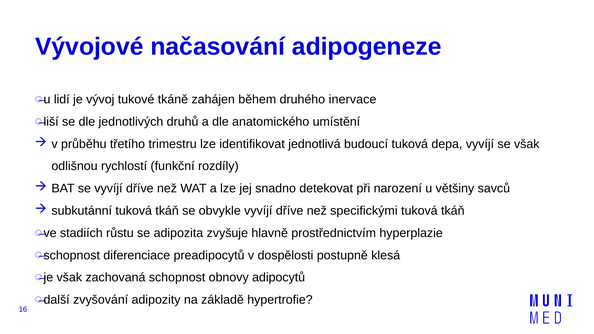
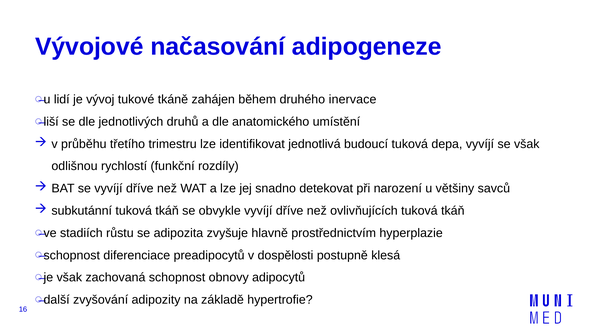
specifickými: specifickými -> ovlivňujících
